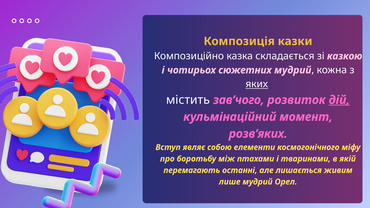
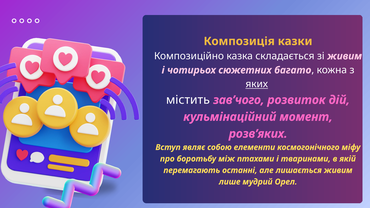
зі казкою: казкою -> живим
сюжетних мудрий: мудрий -> багато
дій underline: present -> none
